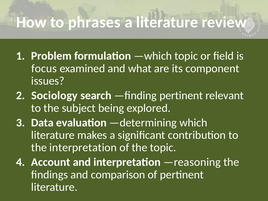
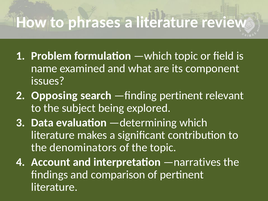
focus: focus -> name
Sociology: Sociology -> Opposing
the interpretation: interpretation -> denominators
—reasoning: —reasoning -> —narratives
